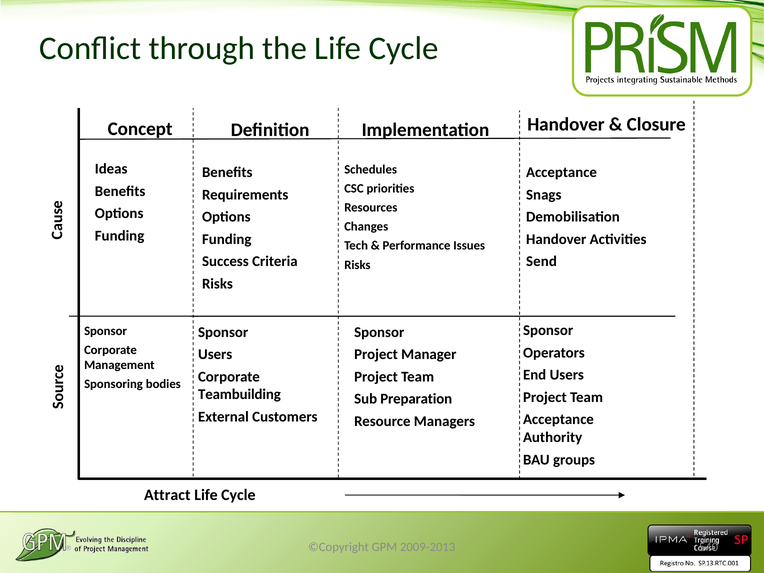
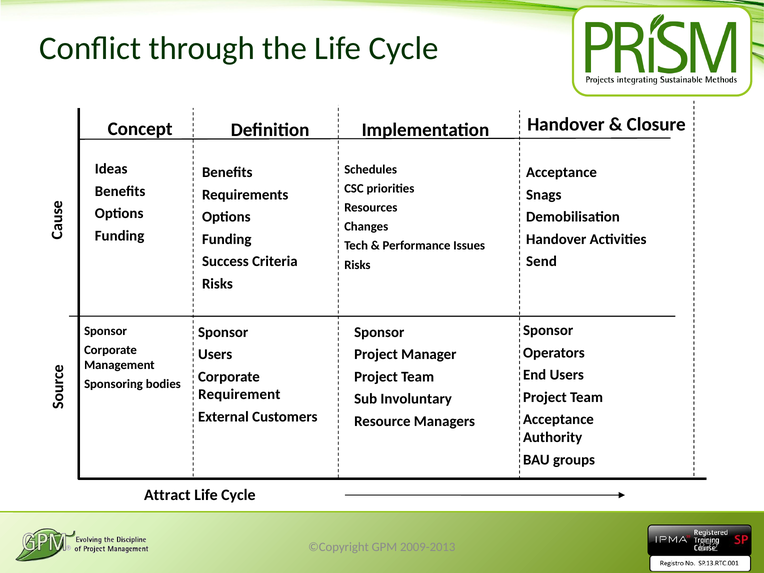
Teambuilding: Teambuilding -> Requirement
Preparation: Preparation -> Involuntary
540: 540 -> 872
